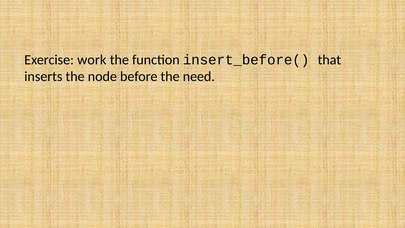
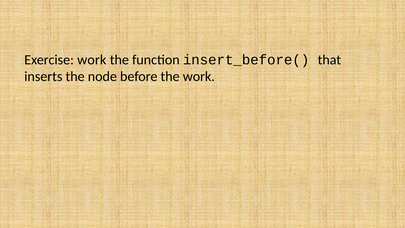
the need: need -> work
